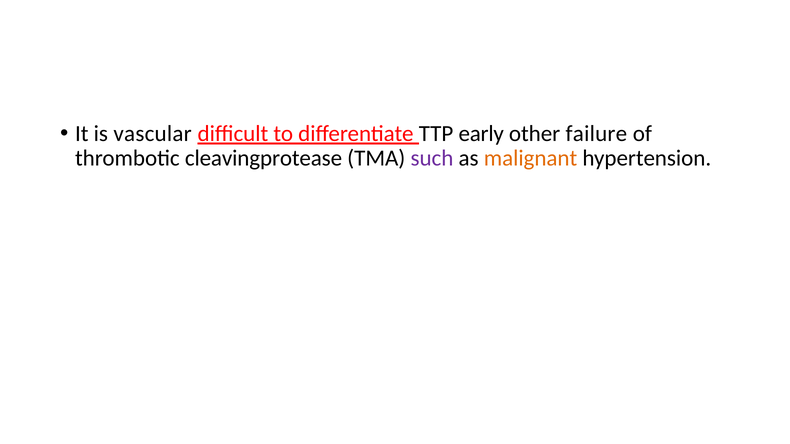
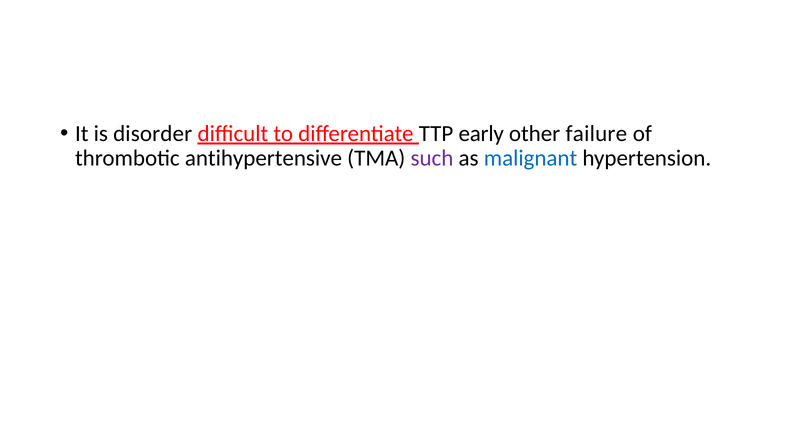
vascular: vascular -> disorder
cleavingprotease: cleavingprotease -> antihypertensive
malignant colour: orange -> blue
